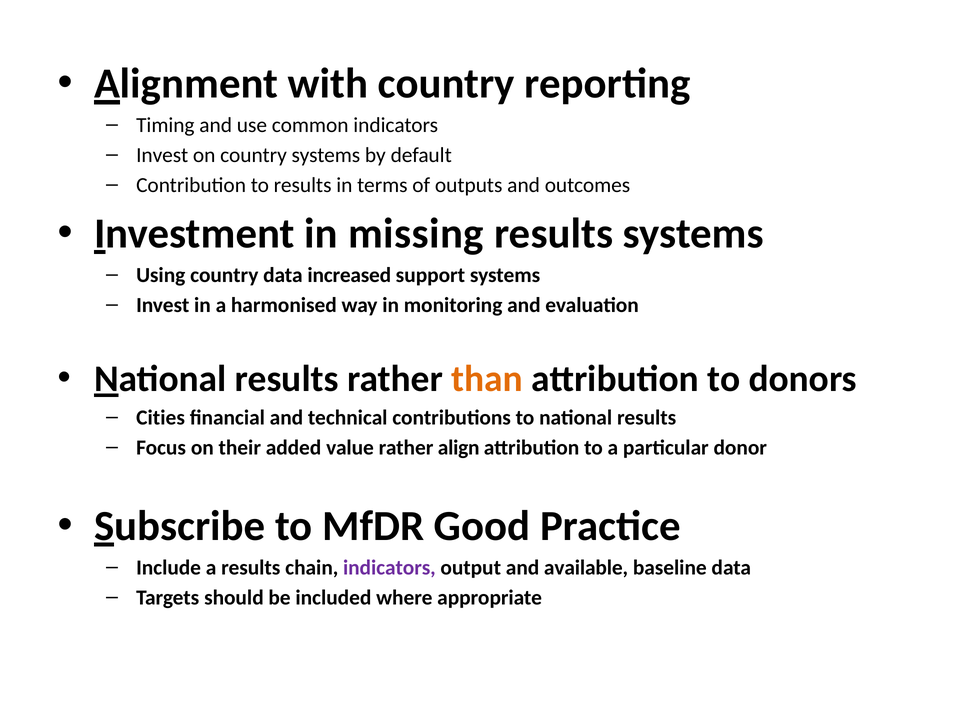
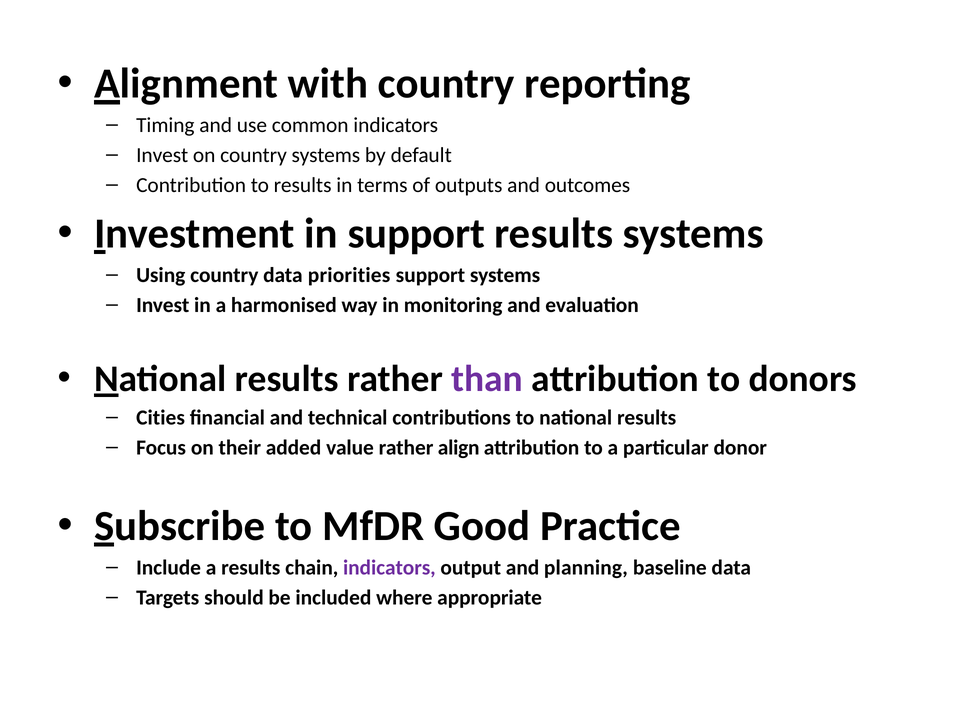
in missing: missing -> support
increased: increased -> priorities
than colour: orange -> purple
available: available -> planning
